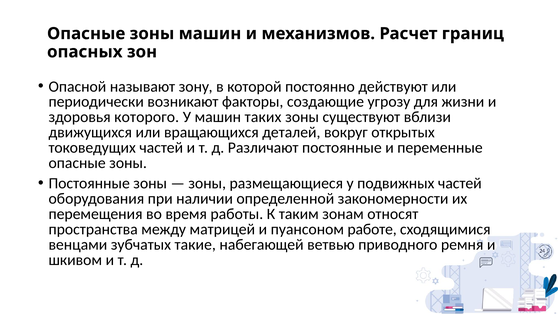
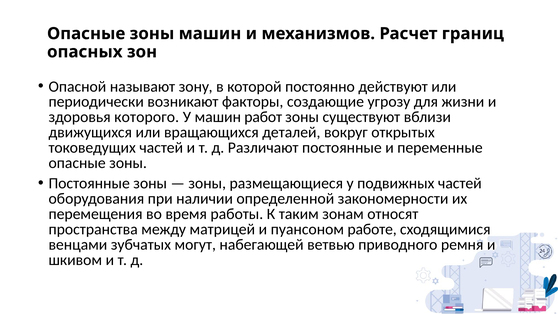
таких: таких -> работ
такие: такие -> могут
